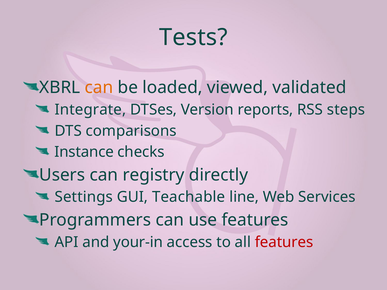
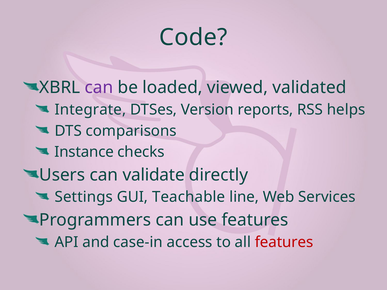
Tests: Tests -> Code
can at (99, 88) colour: orange -> purple
steps: steps -> helps
registry: registry -> validate
your-in: your-in -> case-in
